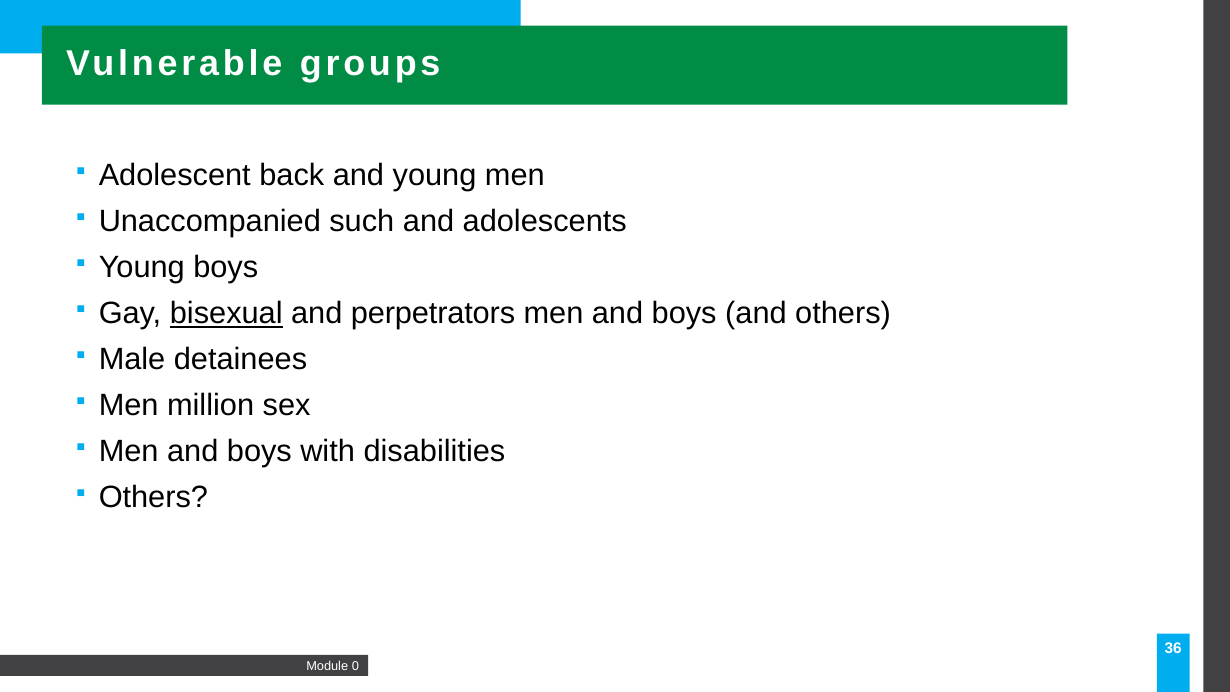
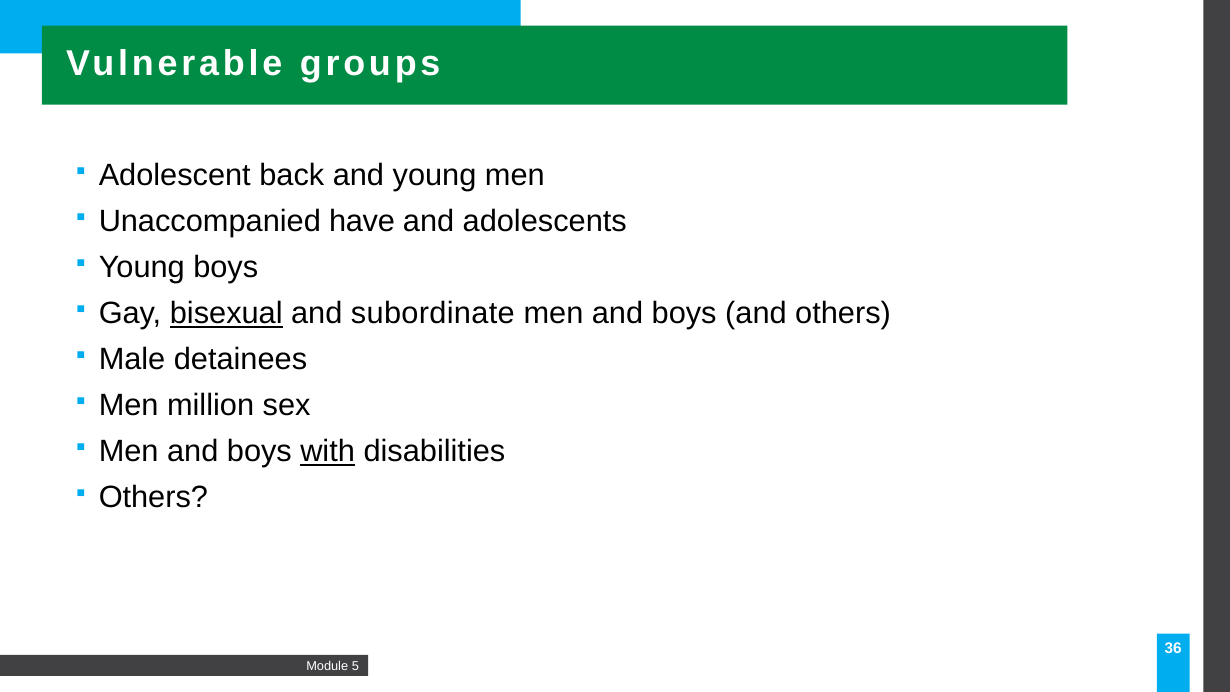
such: such -> have
perpetrators: perpetrators -> subordinate
with underline: none -> present
0: 0 -> 5
